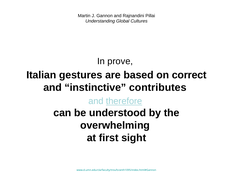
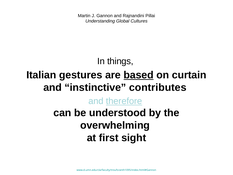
prove: prove -> things
based underline: none -> present
correct: correct -> curtain
